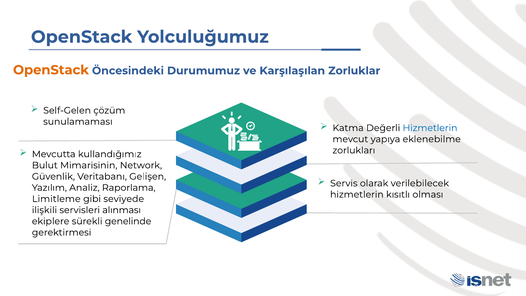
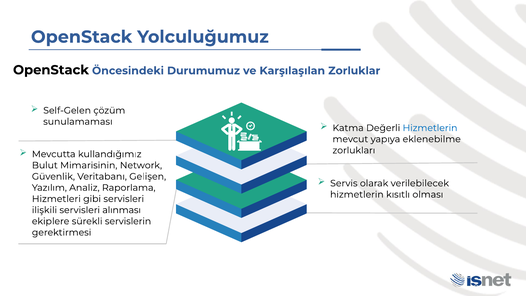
OpenStack at (51, 70) colour: orange -> black
Limitleme: Limitleme -> Hizmetleri
gibi seviyede: seviyede -> servisleri
genelinde: genelinde -> servislerin
